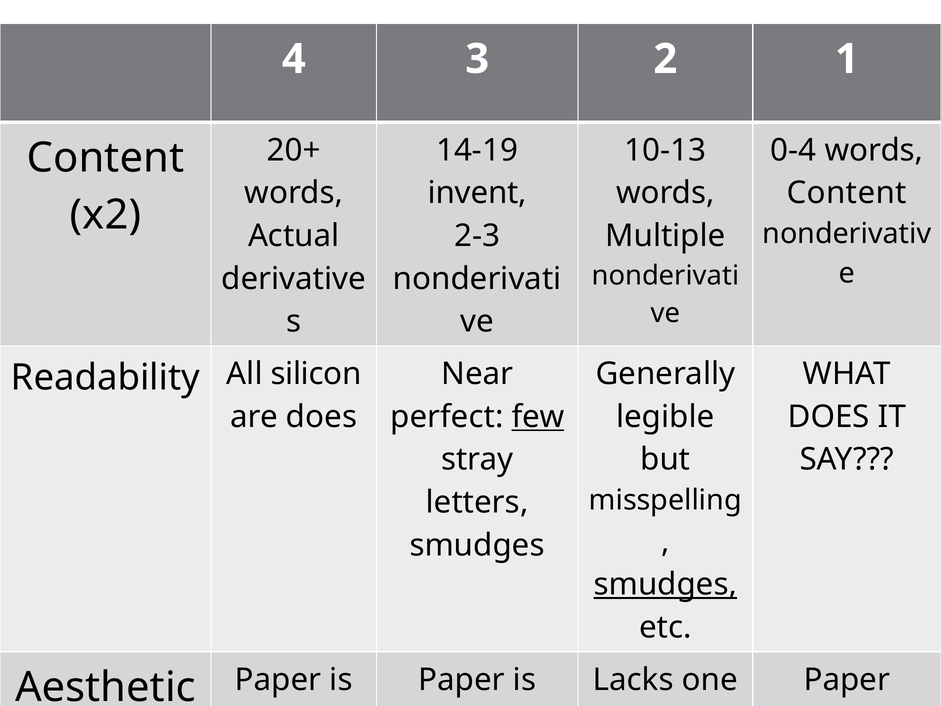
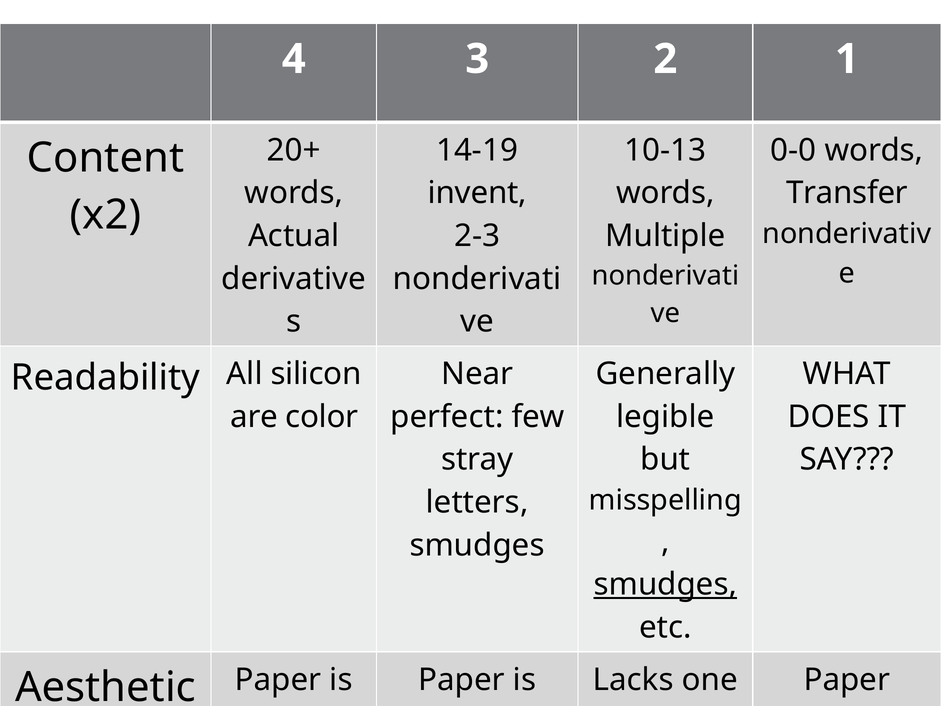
0-4: 0-4 -> 0-0
Content at (847, 193): Content -> Transfer
are does: does -> color
few underline: present -> none
